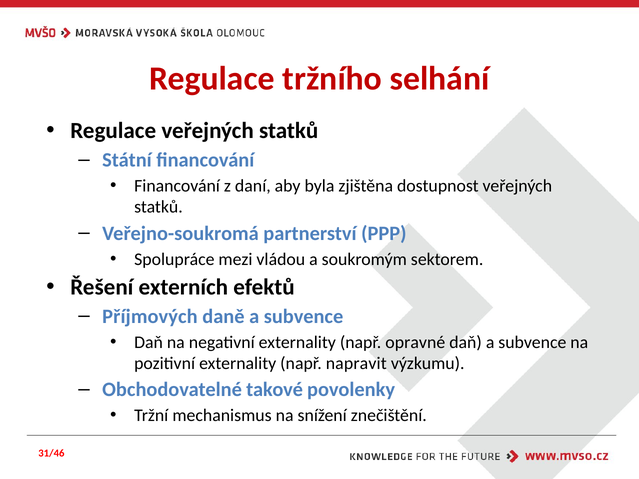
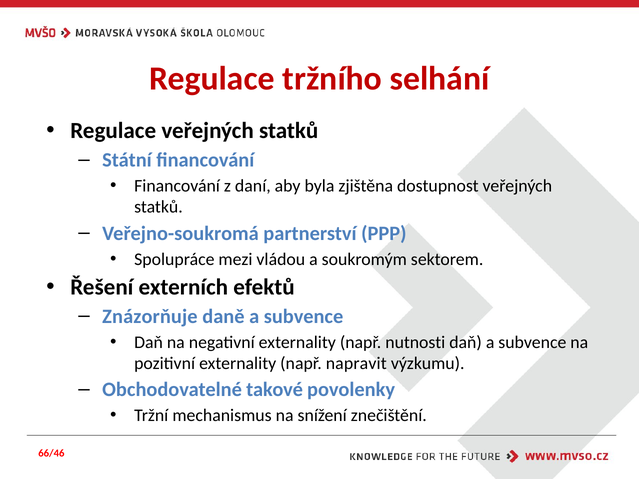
Příjmových: Příjmových -> Znázorňuje
opravné: opravné -> nutnosti
31/46: 31/46 -> 66/46
